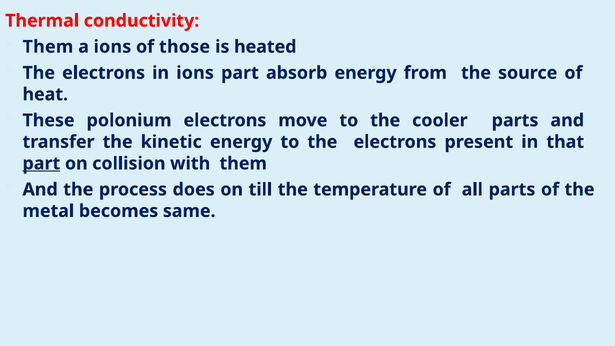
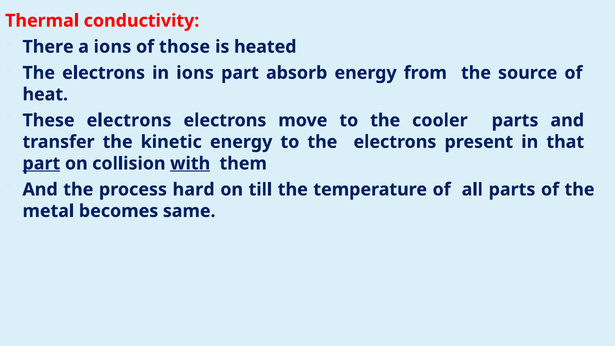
Them at (48, 47): Them -> There
These polonium: polonium -> electrons
with underline: none -> present
does: does -> hard
